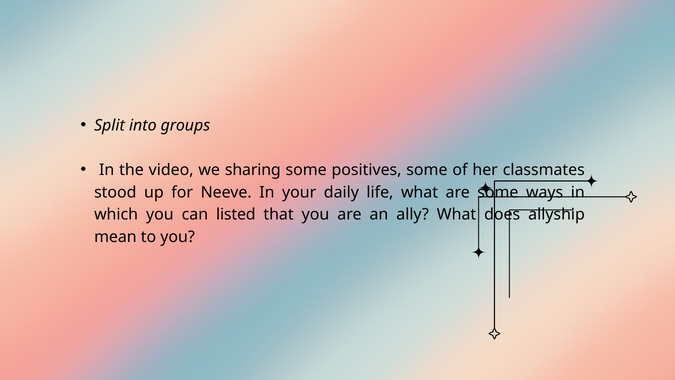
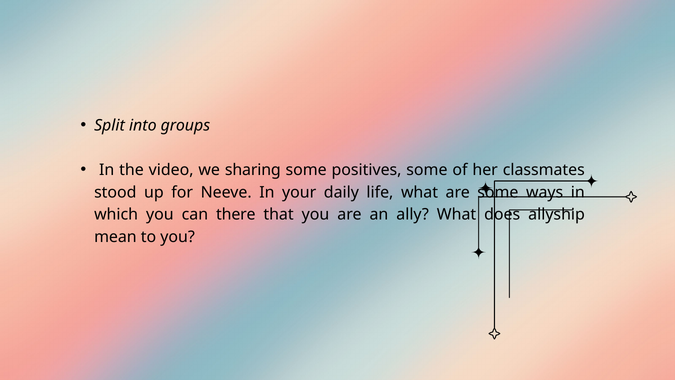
listed: listed -> there
